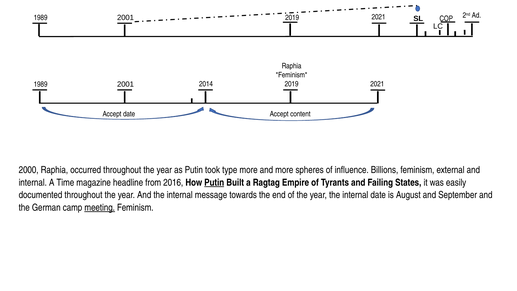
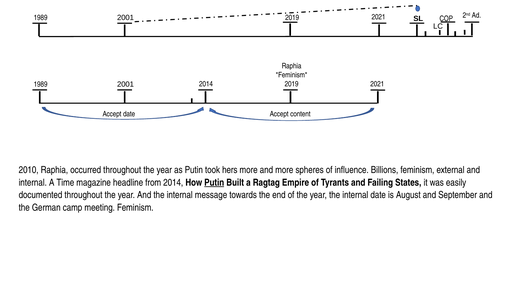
2000: 2000 -> 2010
type: type -> hers
from 2016: 2016 -> 2014
meeting underline: present -> none
